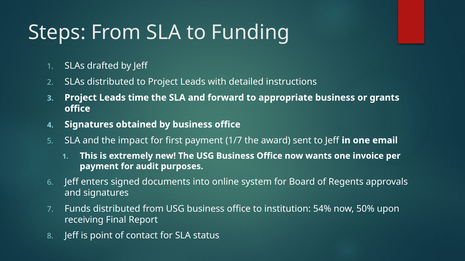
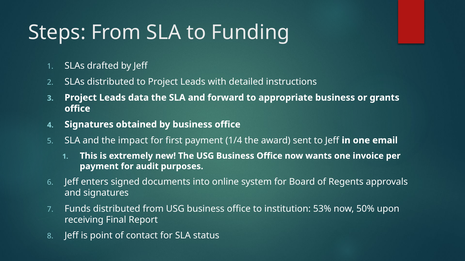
time: time -> data
1/7: 1/7 -> 1/4
54%: 54% -> 53%
